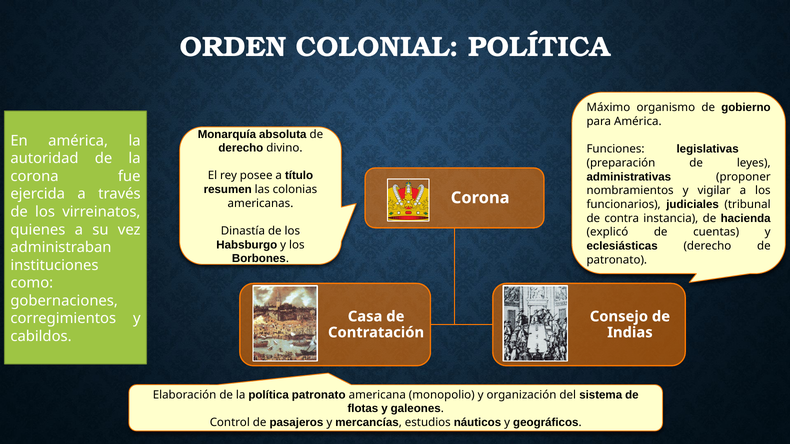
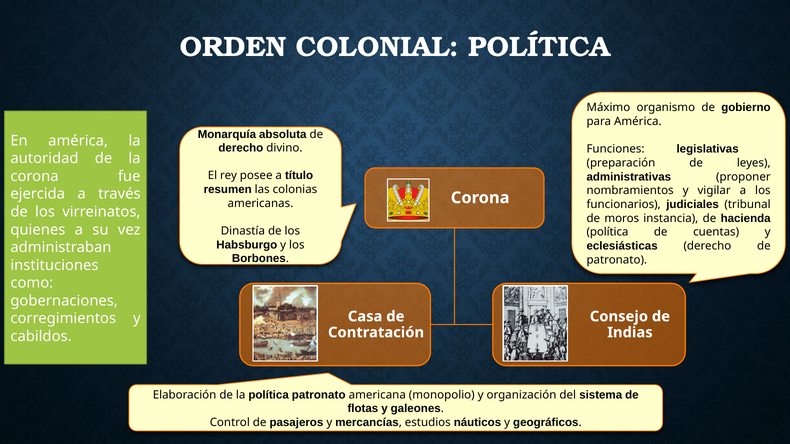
contra: contra -> moros
explicó at (607, 232): explicó -> política
